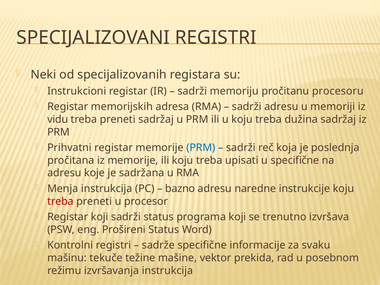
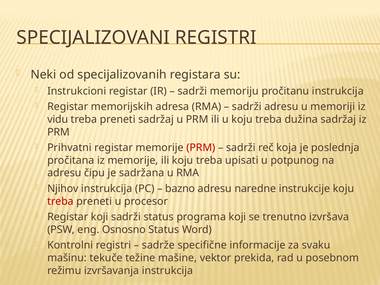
pročitanu procesoru: procesoru -> instrukcija
PRM at (201, 148) colour: blue -> red
u specifične: specifične -> potpunog
koje: koje -> čipu
Menja: Menja -> Njihov
Prošireni: Prošireni -> Osnosno
